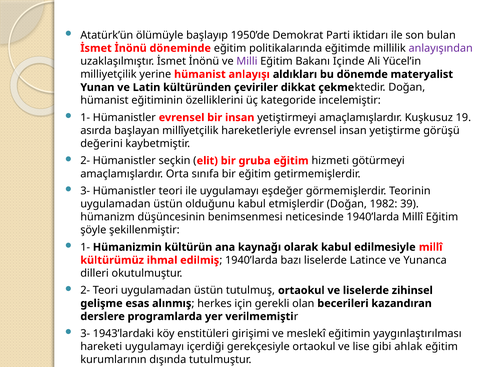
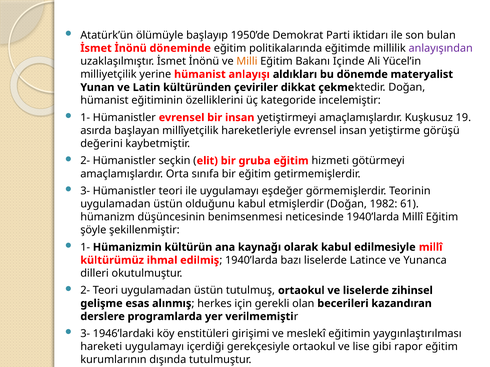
Milli colour: purple -> orange
39: 39 -> 61
1943’lardaki: 1943’lardaki -> 1946’lardaki
ahlak: ahlak -> rapor
